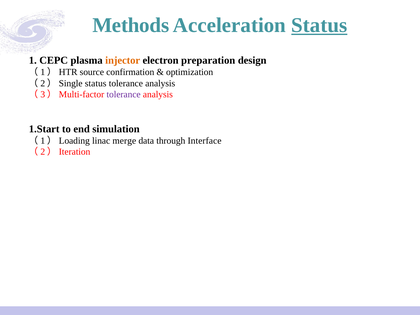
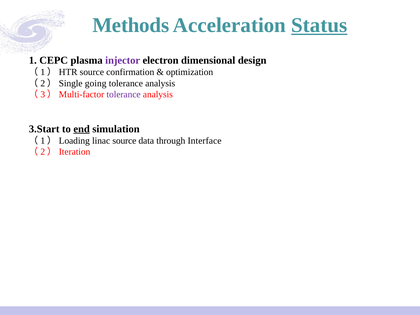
injector colour: orange -> purple
preparation: preparation -> dimensional
（2）Single status: status -> going
1.Start: 1.Start -> 3.Start
end underline: none -> present
linac merge: merge -> source
